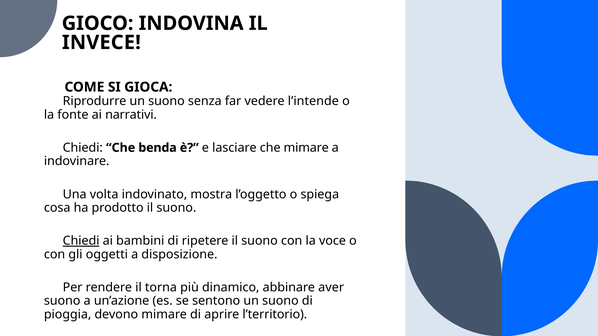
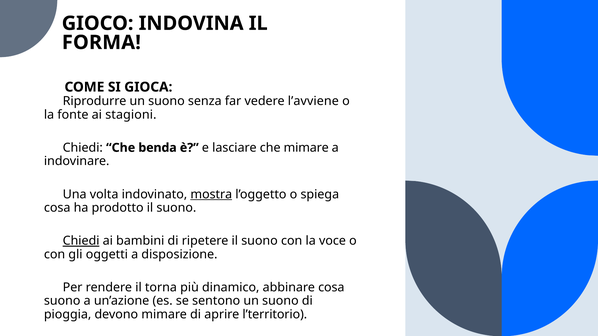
INVECE: INVECE -> FORMA
l’intende: l’intende -> l’avviene
narrativi: narrativi -> stagioni
mostra underline: none -> present
abbinare aver: aver -> cosa
